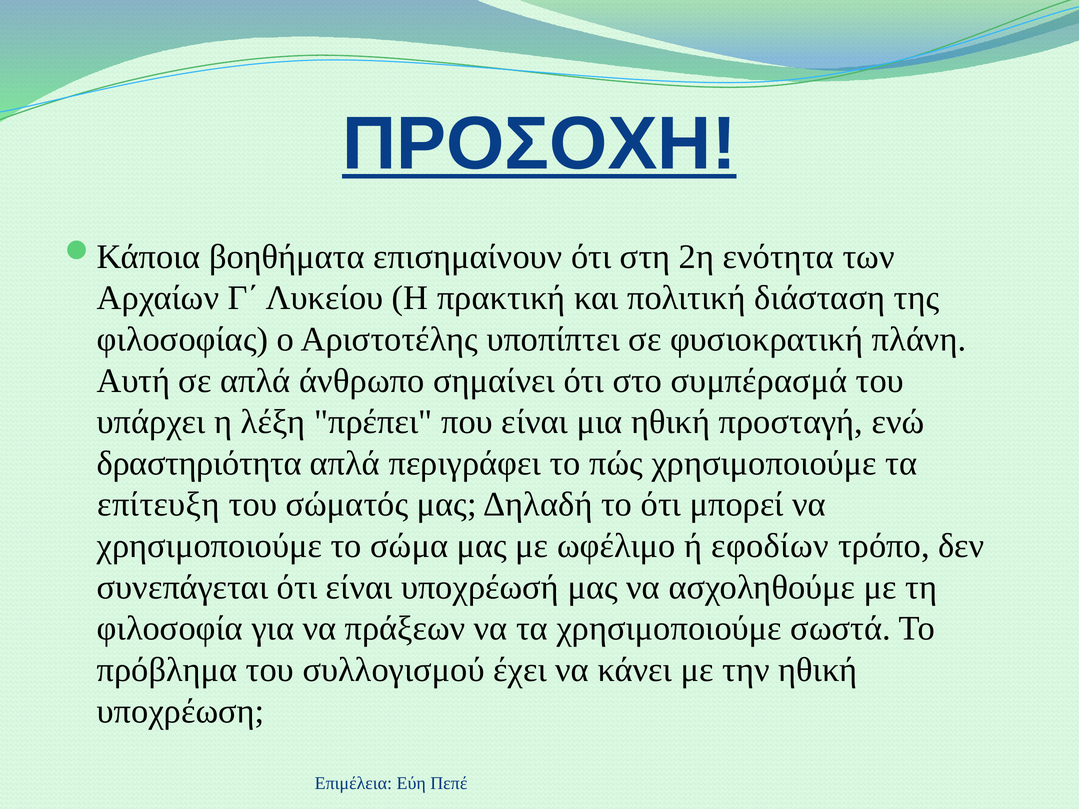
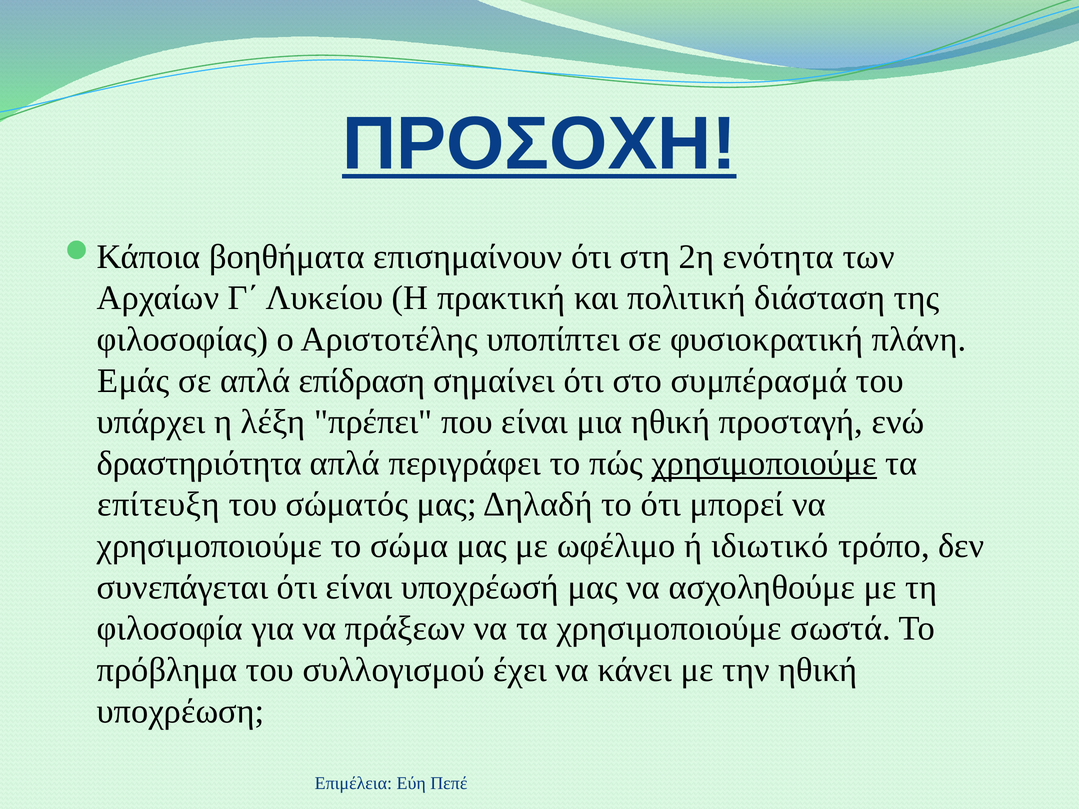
Αυτή: Αυτή -> Εμάς
άνθρωπο: άνθρωπο -> επίδραση
χρησιμοποιούμε at (764, 463) underline: none -> present
εφοδίων: εφοδίων -> ιδιωτικό
